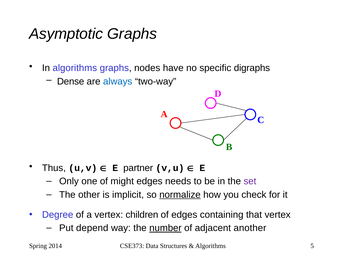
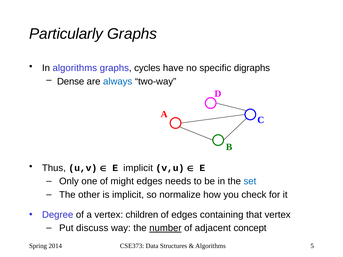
Asymptotic: Asymptotic -> Particularly
nodes: nodes -> cycles
E partner: partner -> implicit
set colour: purple -> blue
normalize underline: present -> none
depend: depend -> discuss
another: another -> concept
